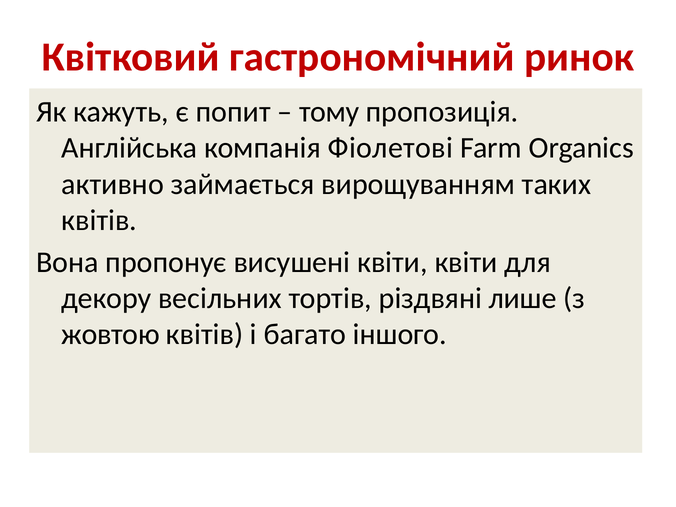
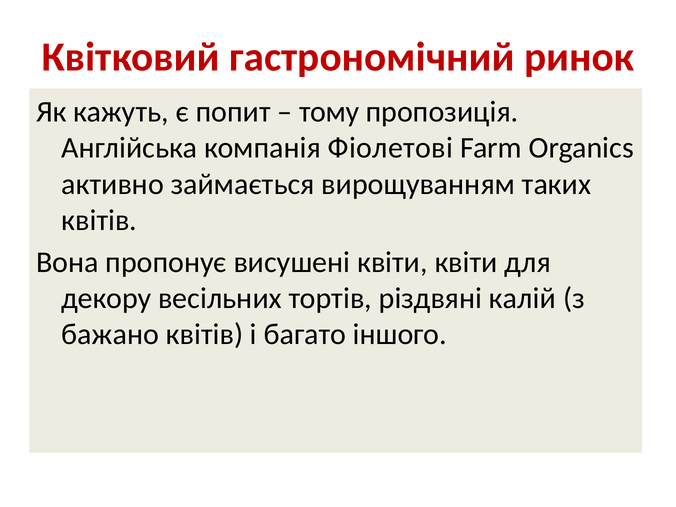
лише: лише -> калій
жовтою: жовтою -> бажано
